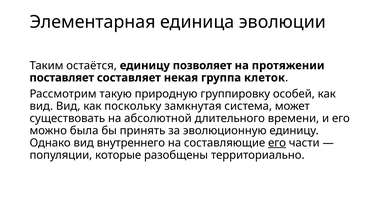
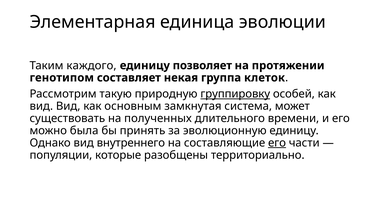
остаётся: остаётся -> каждого
поставляет: поставляет -> генотипом
группировку underline: none -> present
поскольку: поскольку -> основным
абсолютной: абсолютной -> полученных
